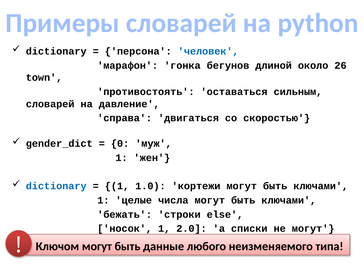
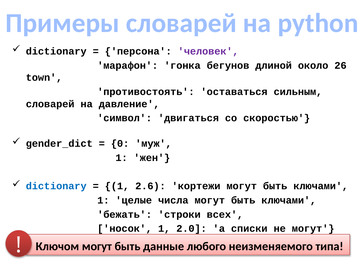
человек colour: blue -> purple
справа: справа -> символ
1.0: 1.0 -> 2.6
else: else -> всех
